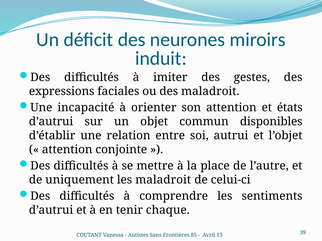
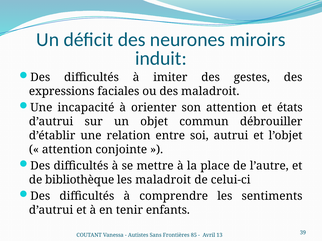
disponibles: disponibles -> débrouiller
uniquement: uniquement -> bibliothèque
chaque: chaque -> enfants
